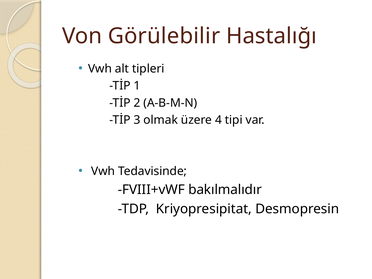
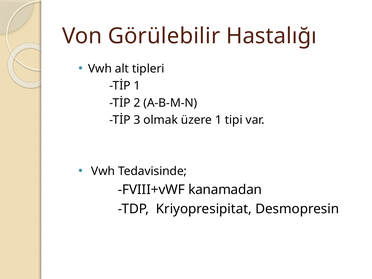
üzere 4: 4 -> 1
bakılmalıdır: bakılmalıdır -> kanamadan
